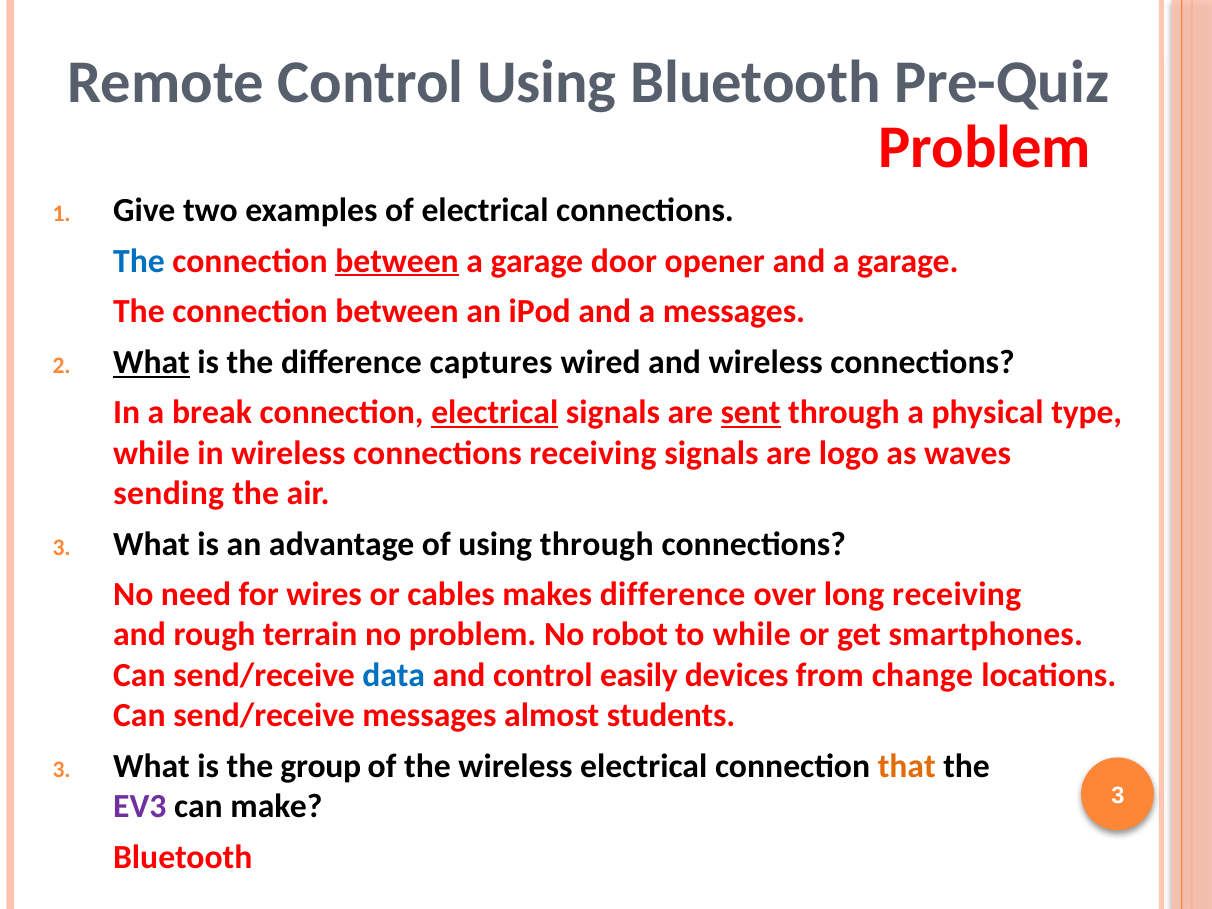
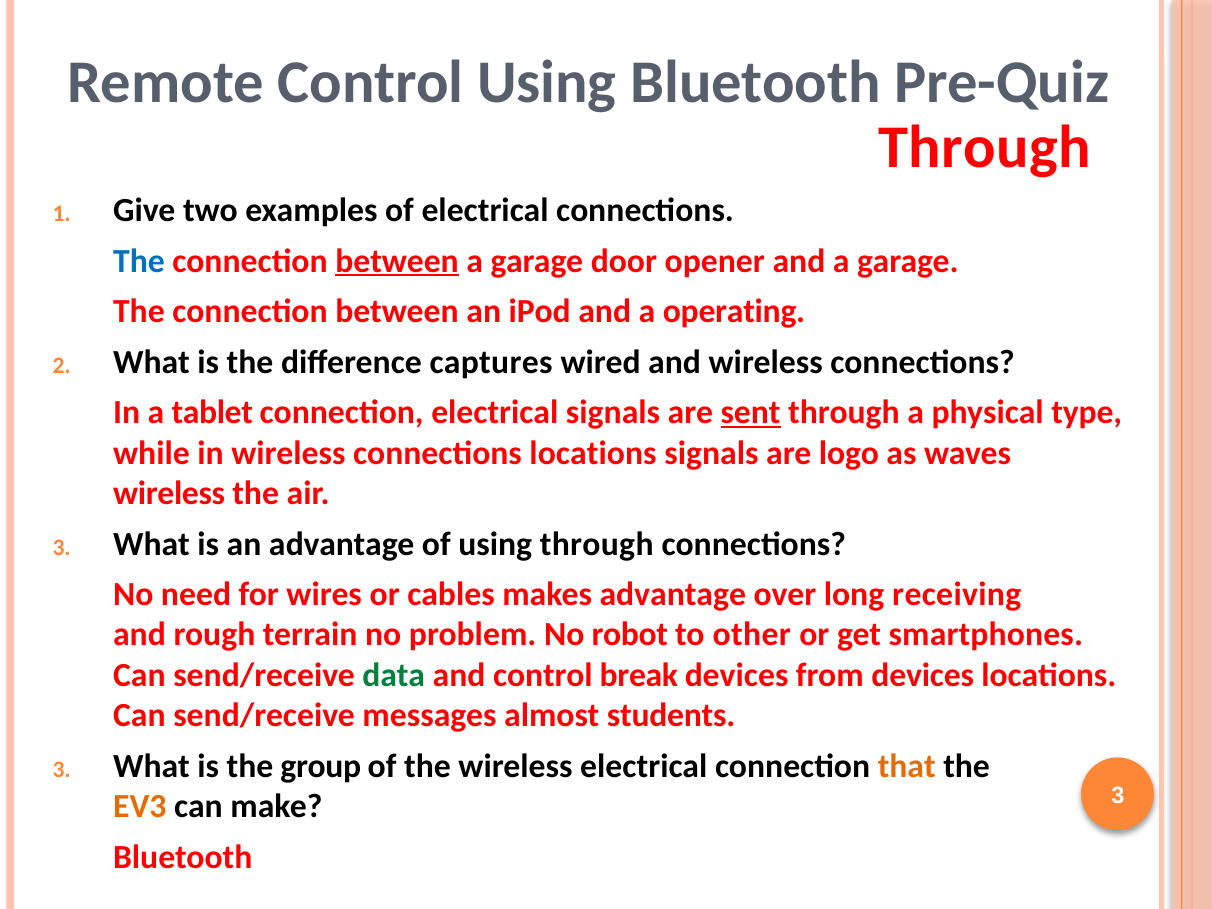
Problem at (985, 148): Problem -> Through
a messages: messages -> operating
What at (151, 362) underline: present -> none
break: break -> tablet
electrical at (495, 413) underline: present -> none
connections receiving: receiving -> locations
sending at (169, 493): sending -> wireless
makes difference: difference -> advantage
to while: while -> other
data colour: blue -> green
easily: easily -> break
from change: change -> devices
EV3 colour: purple -> orange
